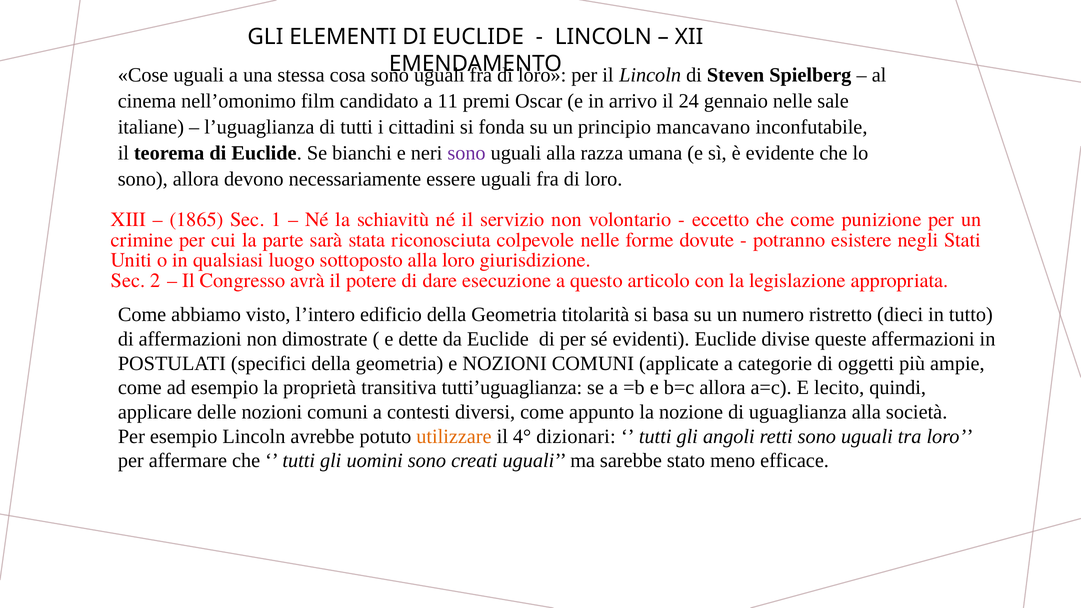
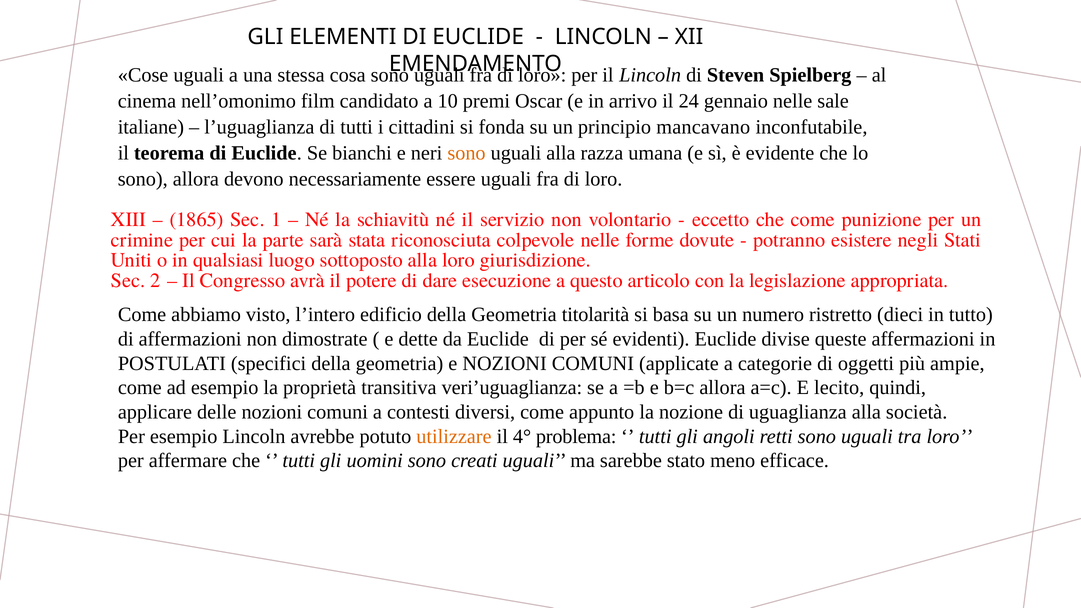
11: 11 -> 10
sono at (467, 153) colour: purple -> orange
tutti’uguaglianza: tutti’uguaglianza -> veri’uguaglianza
dizionari: dizionari -> problema
